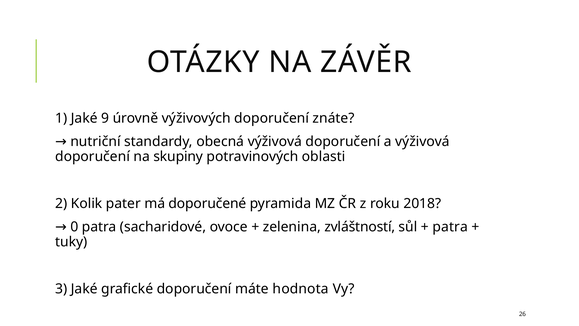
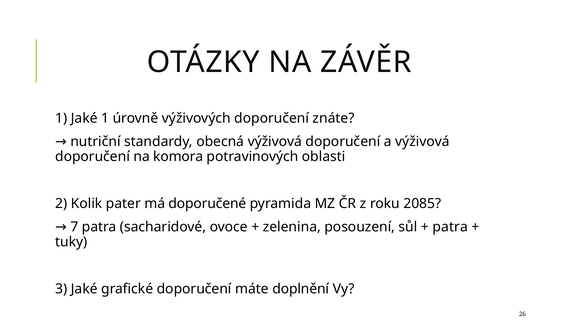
Jaké 9: 9 -> 1
skupiny: skupiny -> komora
2018: 2018 -> 2085
0: 0 -> 7
zvláštností: zvláštností -> posouzení
hodnota: hodnota -> doplnění
